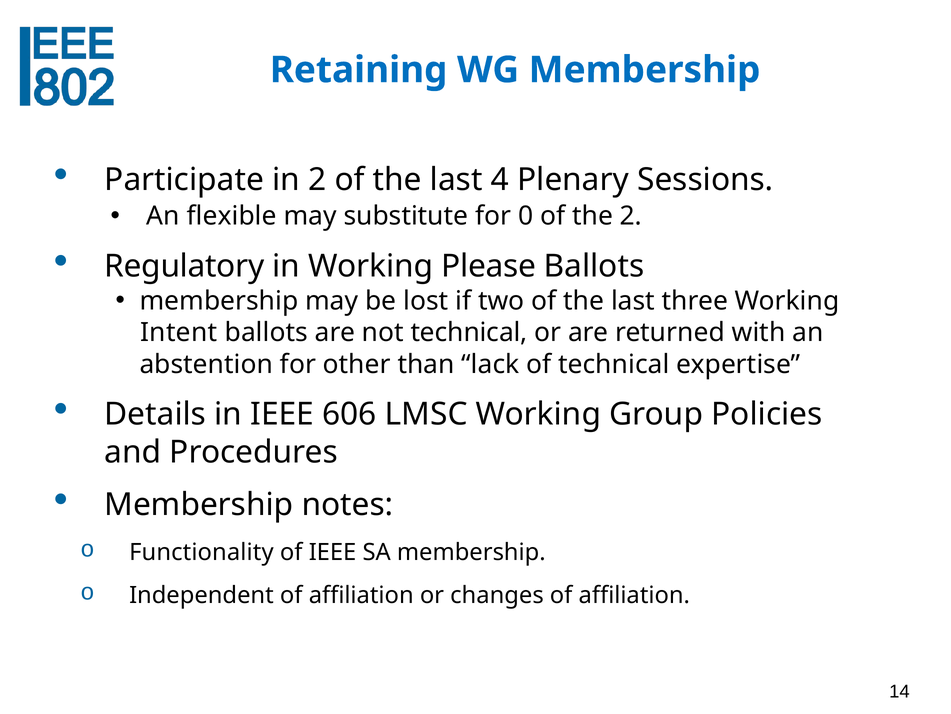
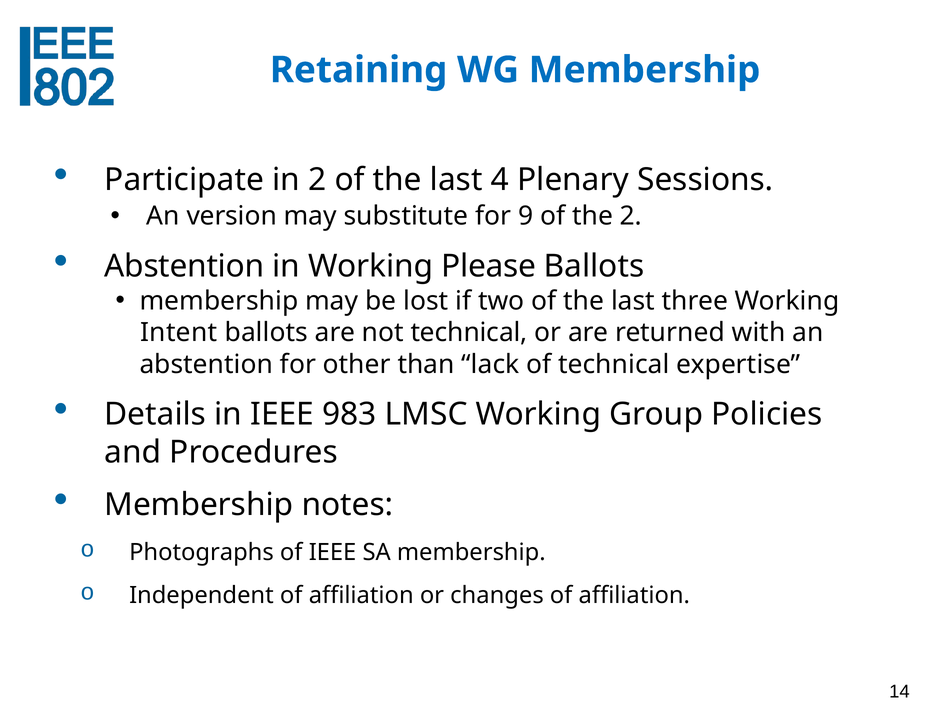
flexible: flexible -> version
0: 0 -> 9
Regulatory at (184, 266): Regulatory -> Abstention
606: 606 -> 983
Functionality: Functionality -> Photographs
